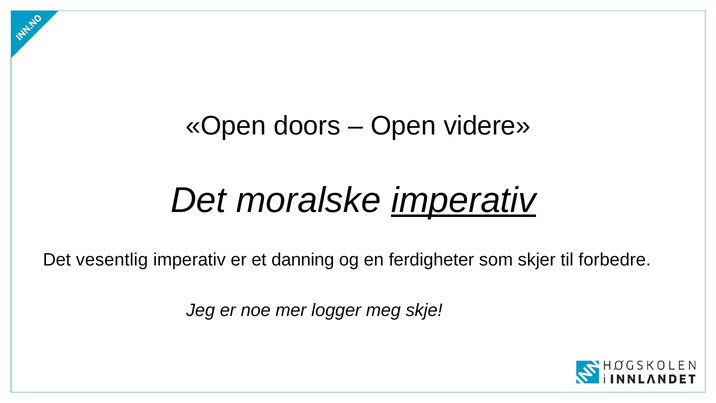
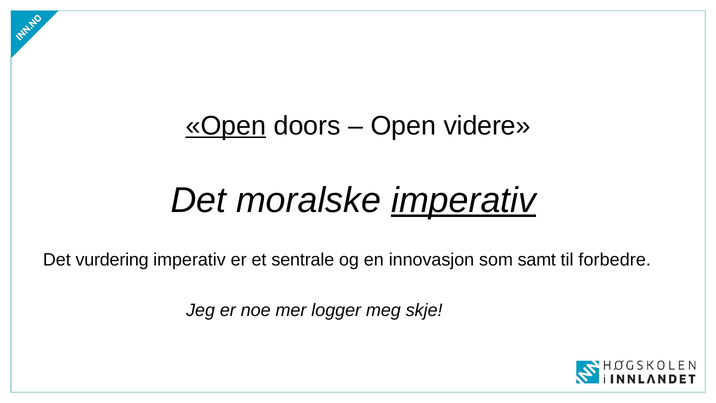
Open at (226, 126) underline: none -> present
vesentlig: vesentlig -> vurdering
danning: danning -> sentrale
ferdigheter: ferdigheter -> innovasjon
skjer: skjer -> samt
